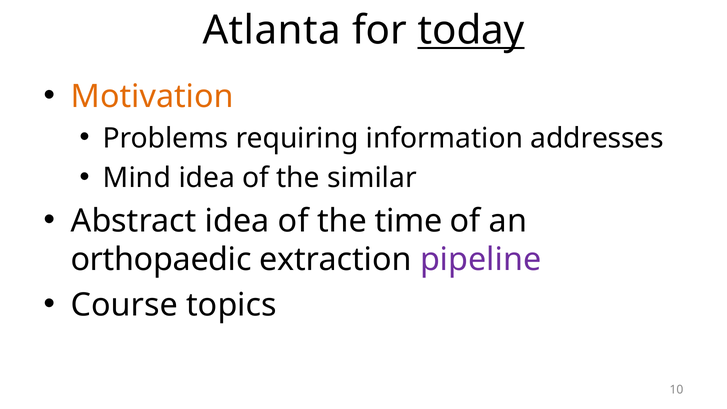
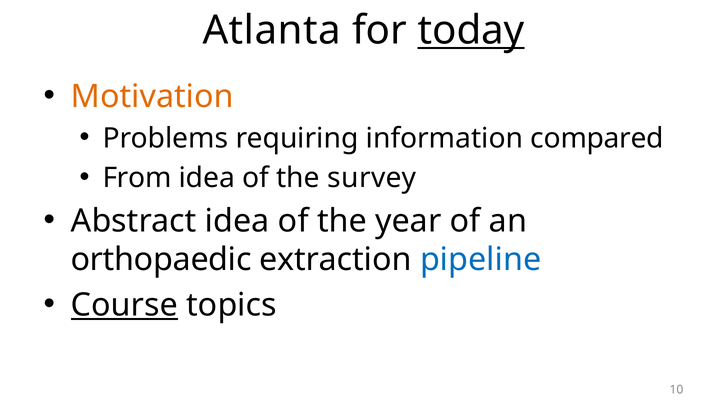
addresses: addresses -> compared
Mind: Mind -> From
similar: similar -> survey
time: time -> year
pipeline colour: purple -> blue
Course underline: none -> present
